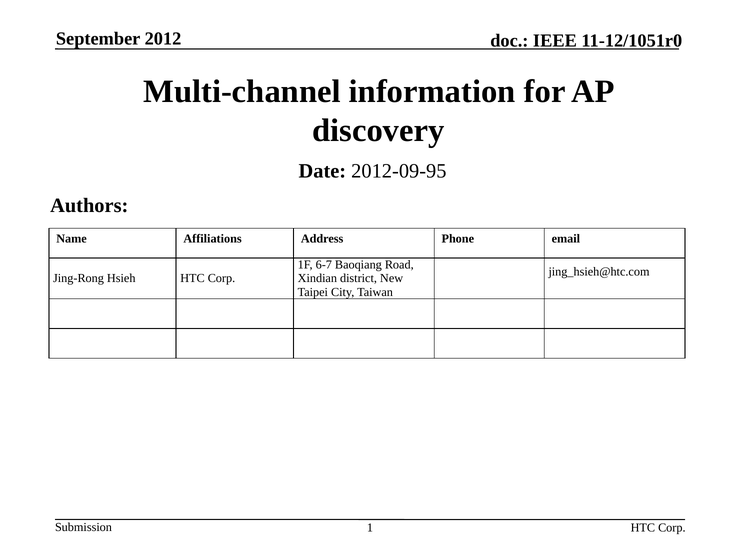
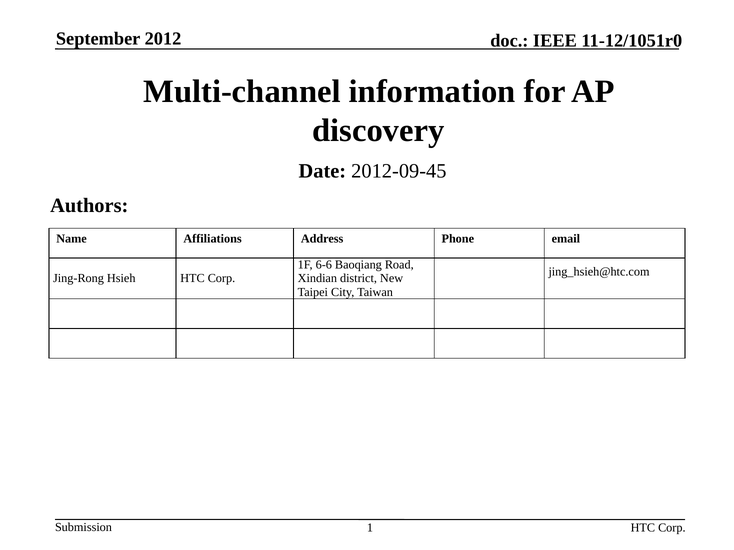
2012-09-95: 2012-09-95 -> 2012-09-45
6-7: 6-7 -> 6-6
